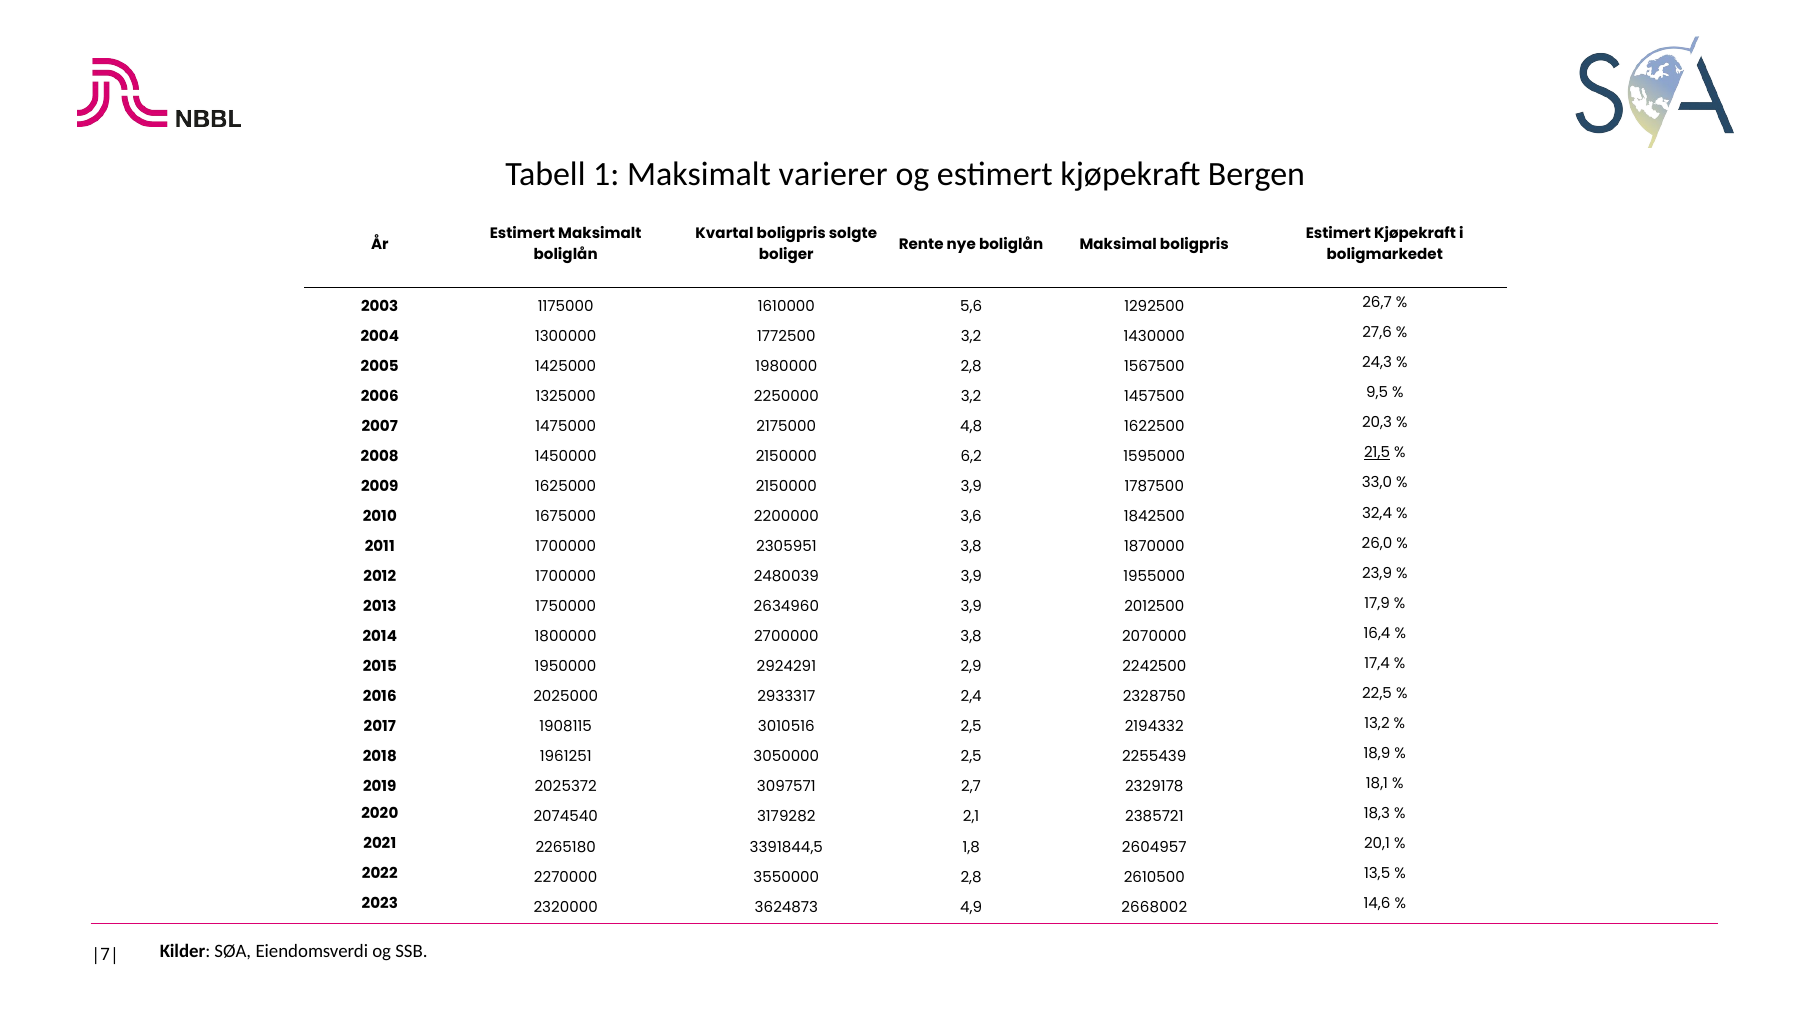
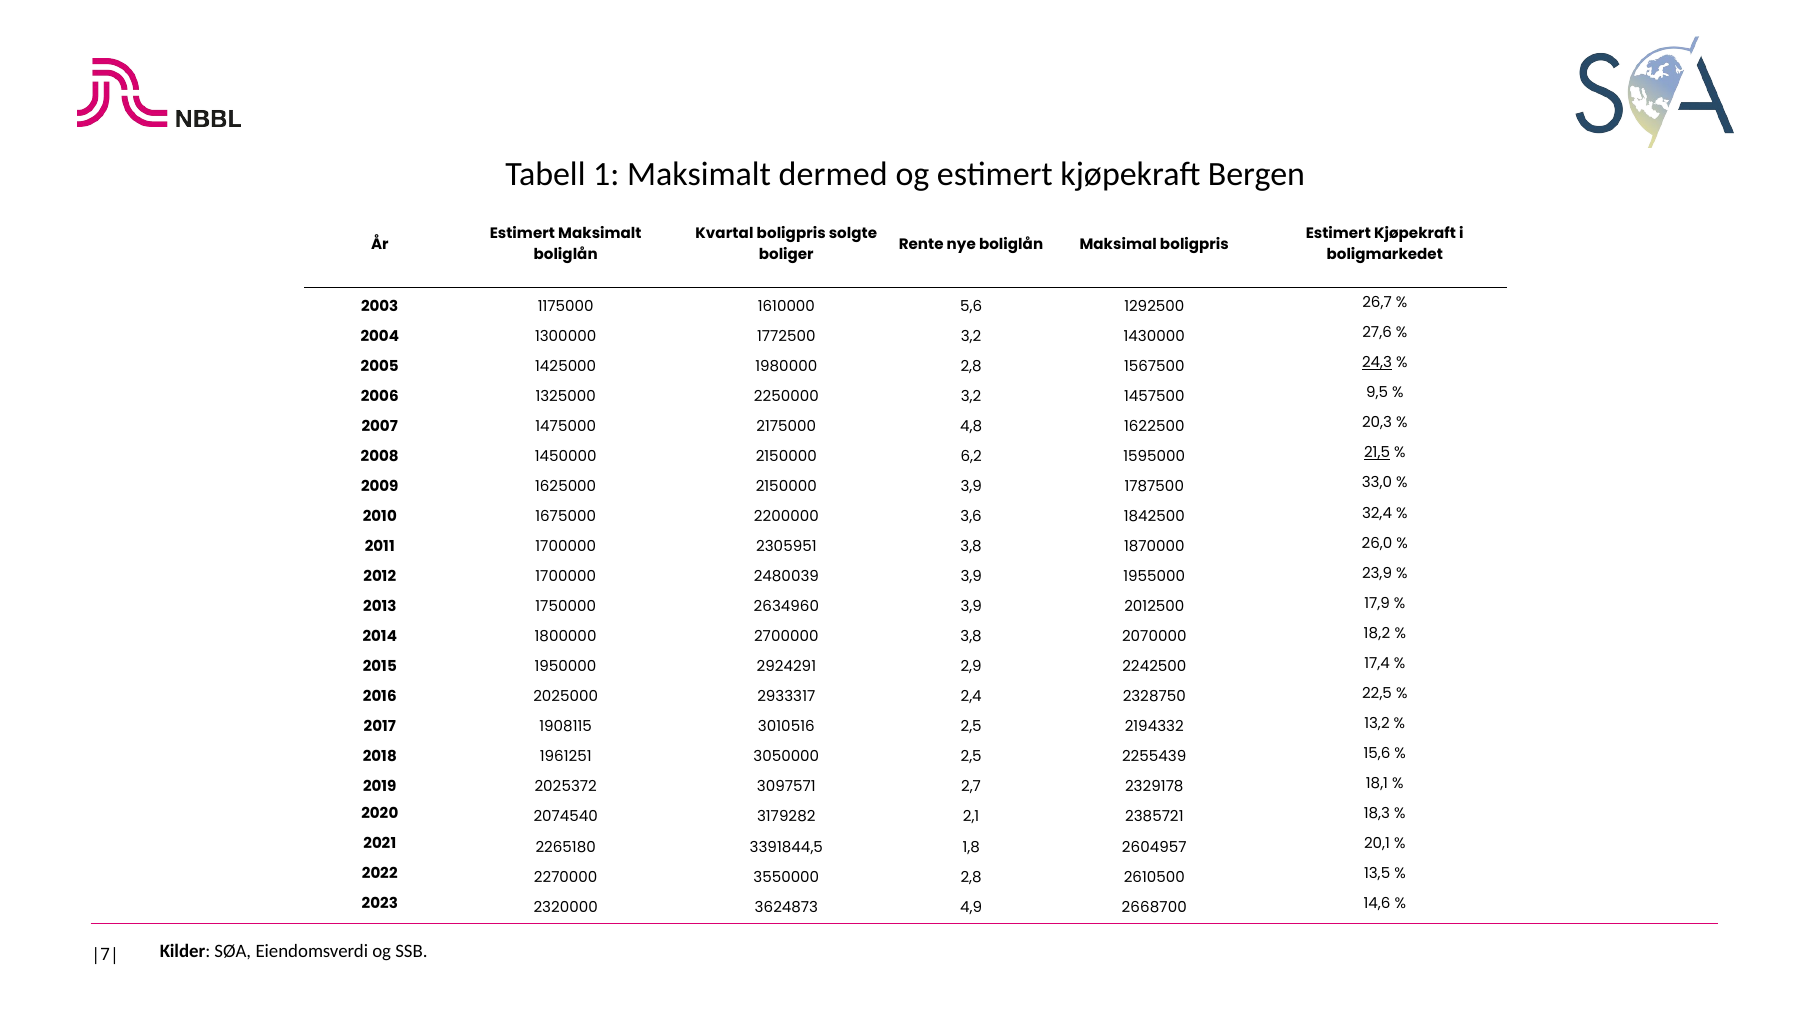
varierer: varierer -> dermed
24,3 underline: none -> present
16,4: 16,4 -> 18,2
18,9: 18,9 -> 15,6
2668002: 2668002 -> 2668700
